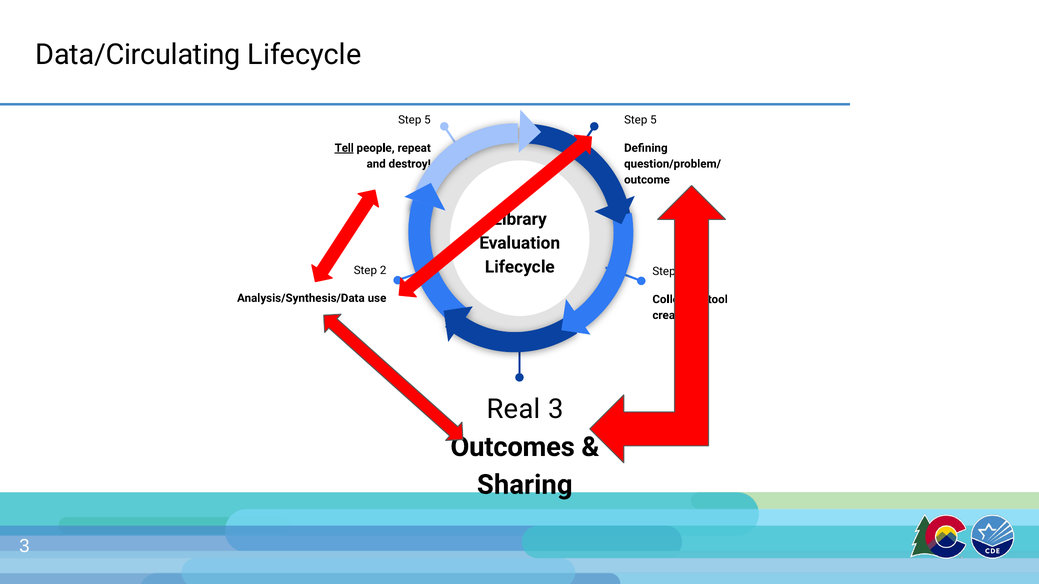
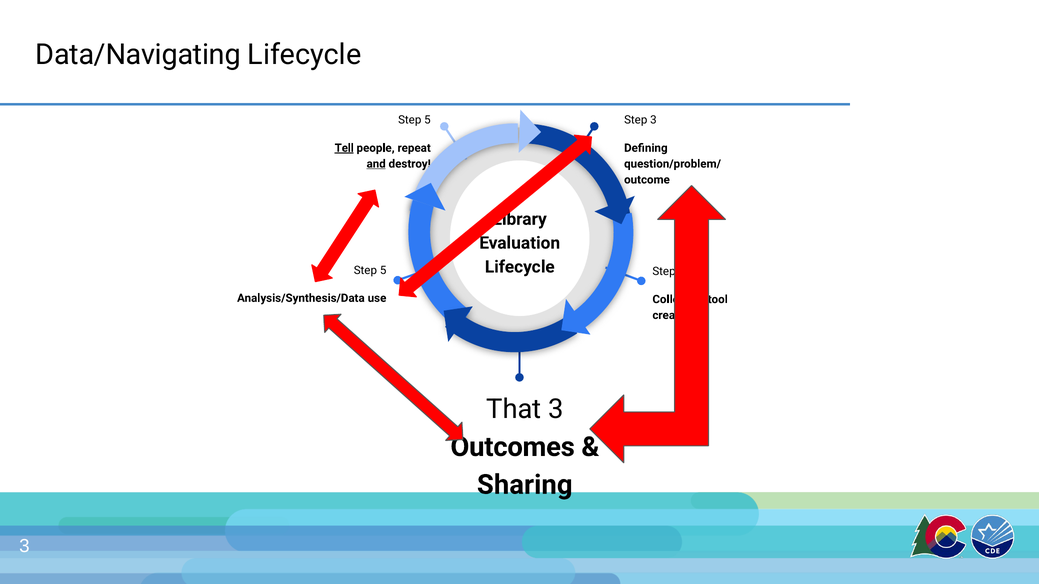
Data/Circulating: Data/Circulating -> Data/Navigating
5 at (653, 120): 5 -> 3
and underline: none -> present
2 at (383, 270): 2 -> 5
Real: Real -> That
